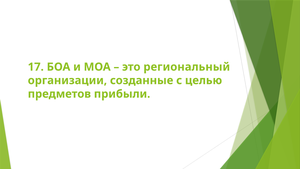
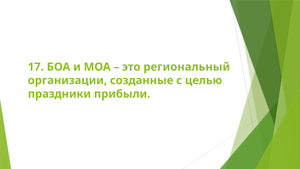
предметов: предметов -> праздники
